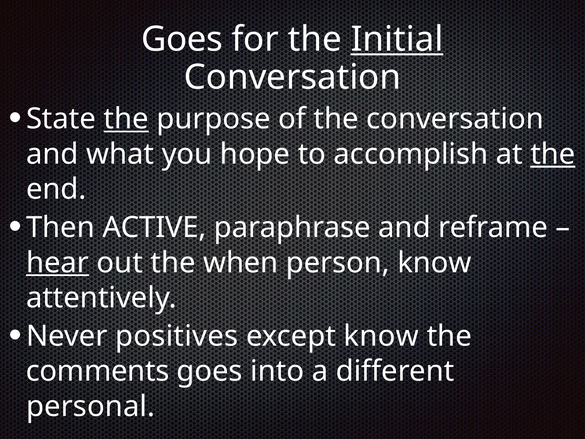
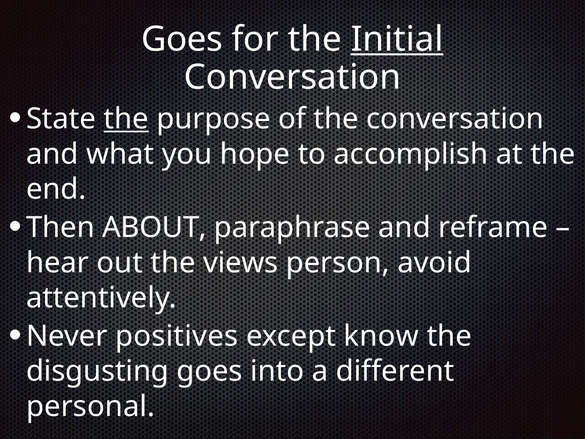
the at (553, 154) underline: present -> none
ACTIVE: ACTIVE -> ABOUT
hear underline: present -> none
when: when -> views
person know: know -> avoid
comments: comments -> disgusting
